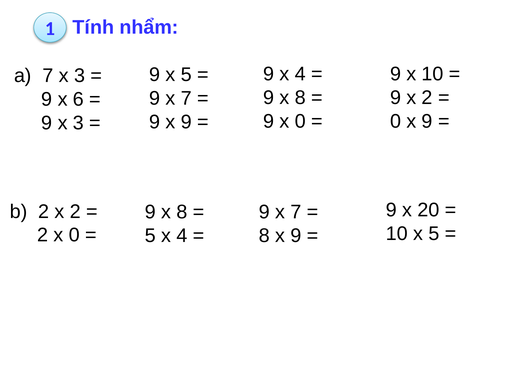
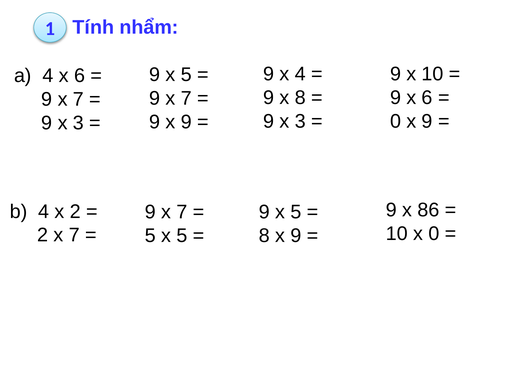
7 at (48, 76): 7 -> 4
3 at (80, 76): 3 -> 6
9 x 2: 2 -> 6
6 at (78, 99): 6 -> 7
0 at (300, 121): 0 -> 3
20: 20 -> 86
b 2: 2 -> 4
8 at (182, 212): 8 -> 7
7 at (296, 212): 7 -> 5
10 x 5: 5 -> 0
2 x 0: 0 -> 7
5 x 4: 4 -> 5
